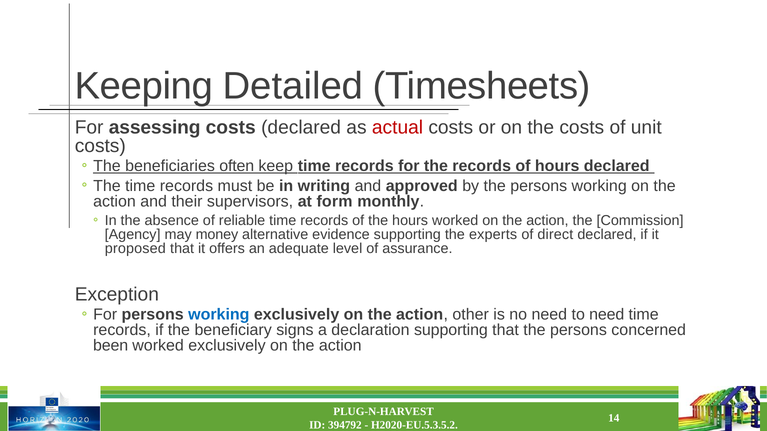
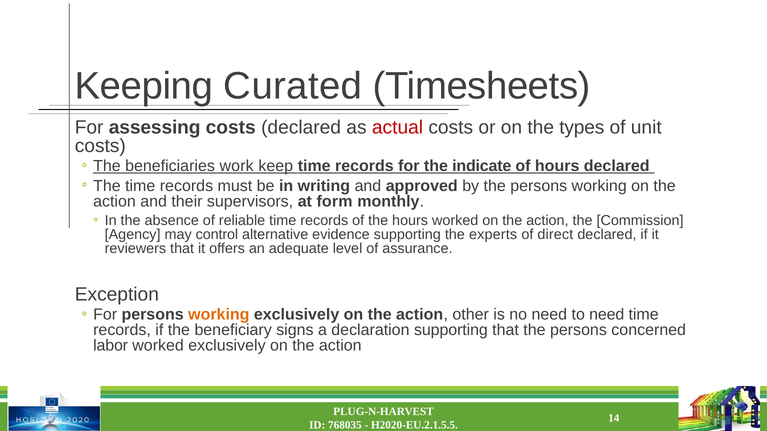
Detailed: Detailed -> Curated
the costs: costs -> types
often: often -> work
the records: records -> indicate
money: money -> control
proposed: proposed -> reviewers
working at (219, 315) colour: blue -> orange
been: been -> labor
394792: 394792 -> 768035
H2020-EU.5.3.5.2: H2020-EU.5.3.5.2 -> H2020-EU.2.1.5.5
